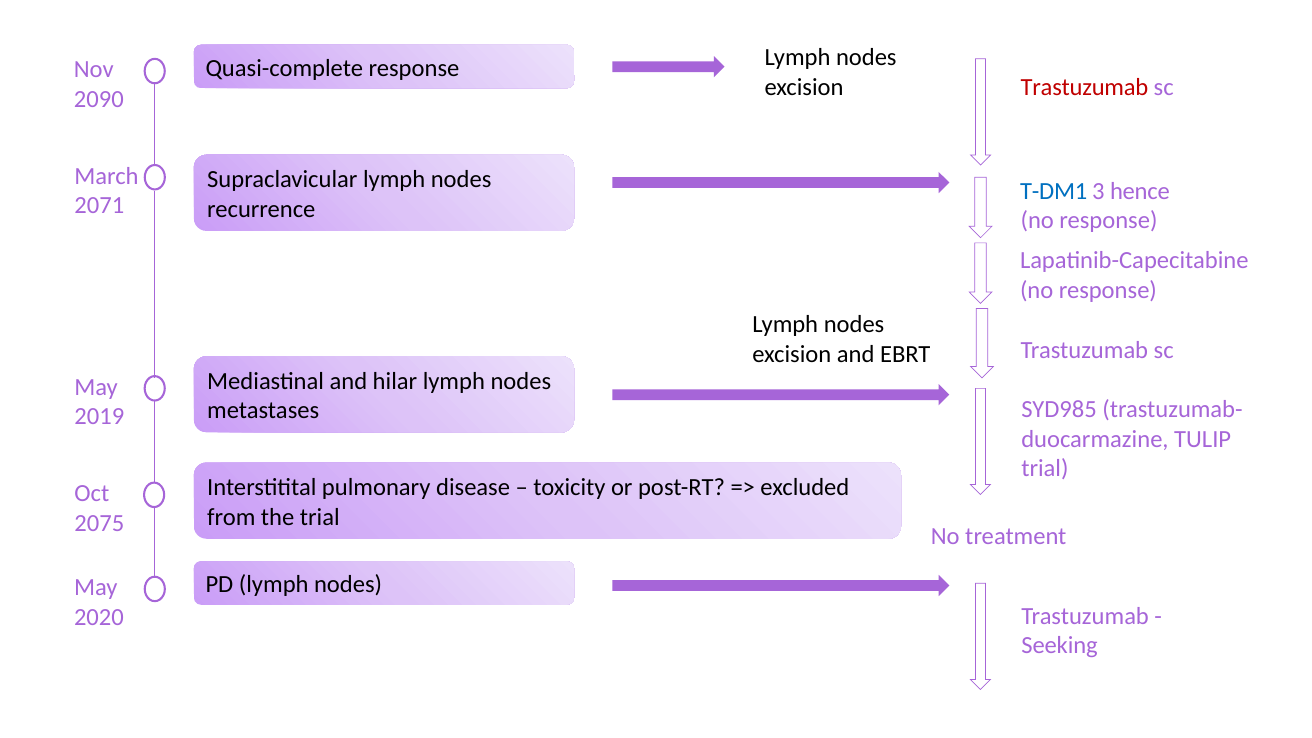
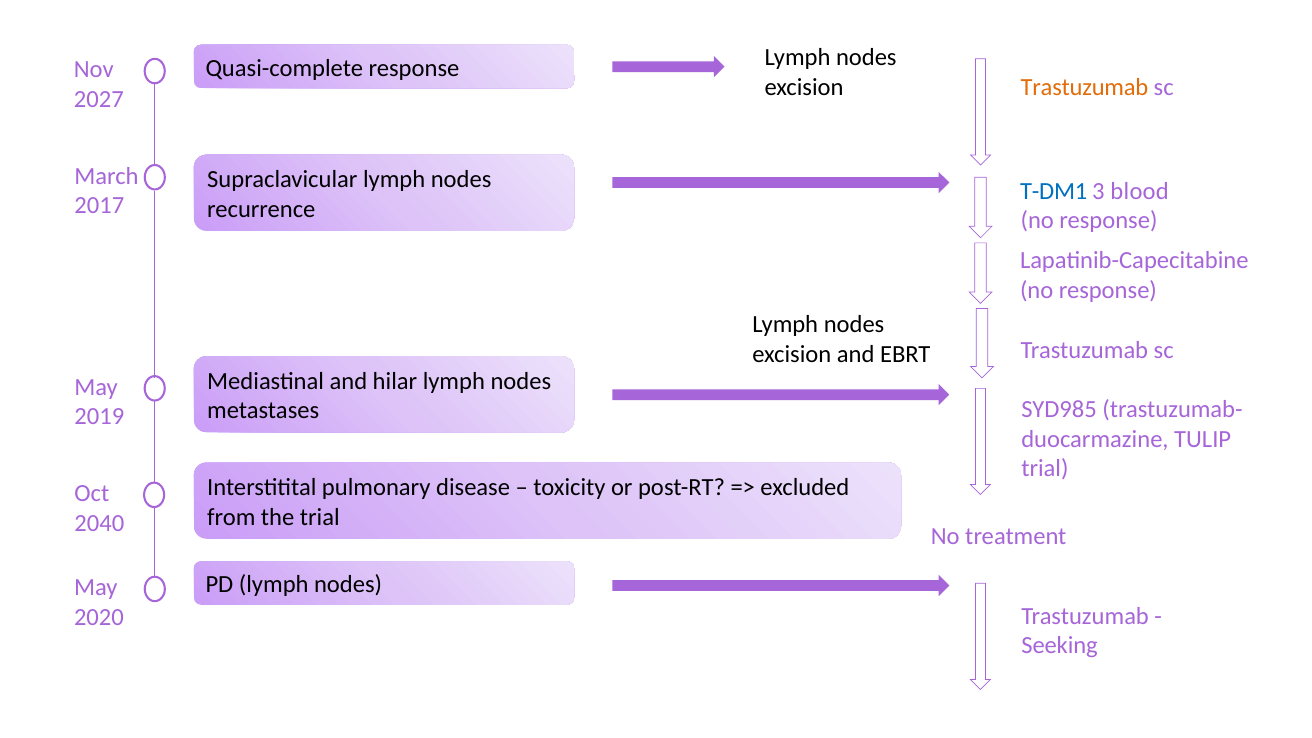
Trastuzumab at (1084, 87) colour: red -> orange
2090: 2090 -> 2027
hence: hence -> blood
2071: 2071 -> 2017
2075: 2075 -> 2040
